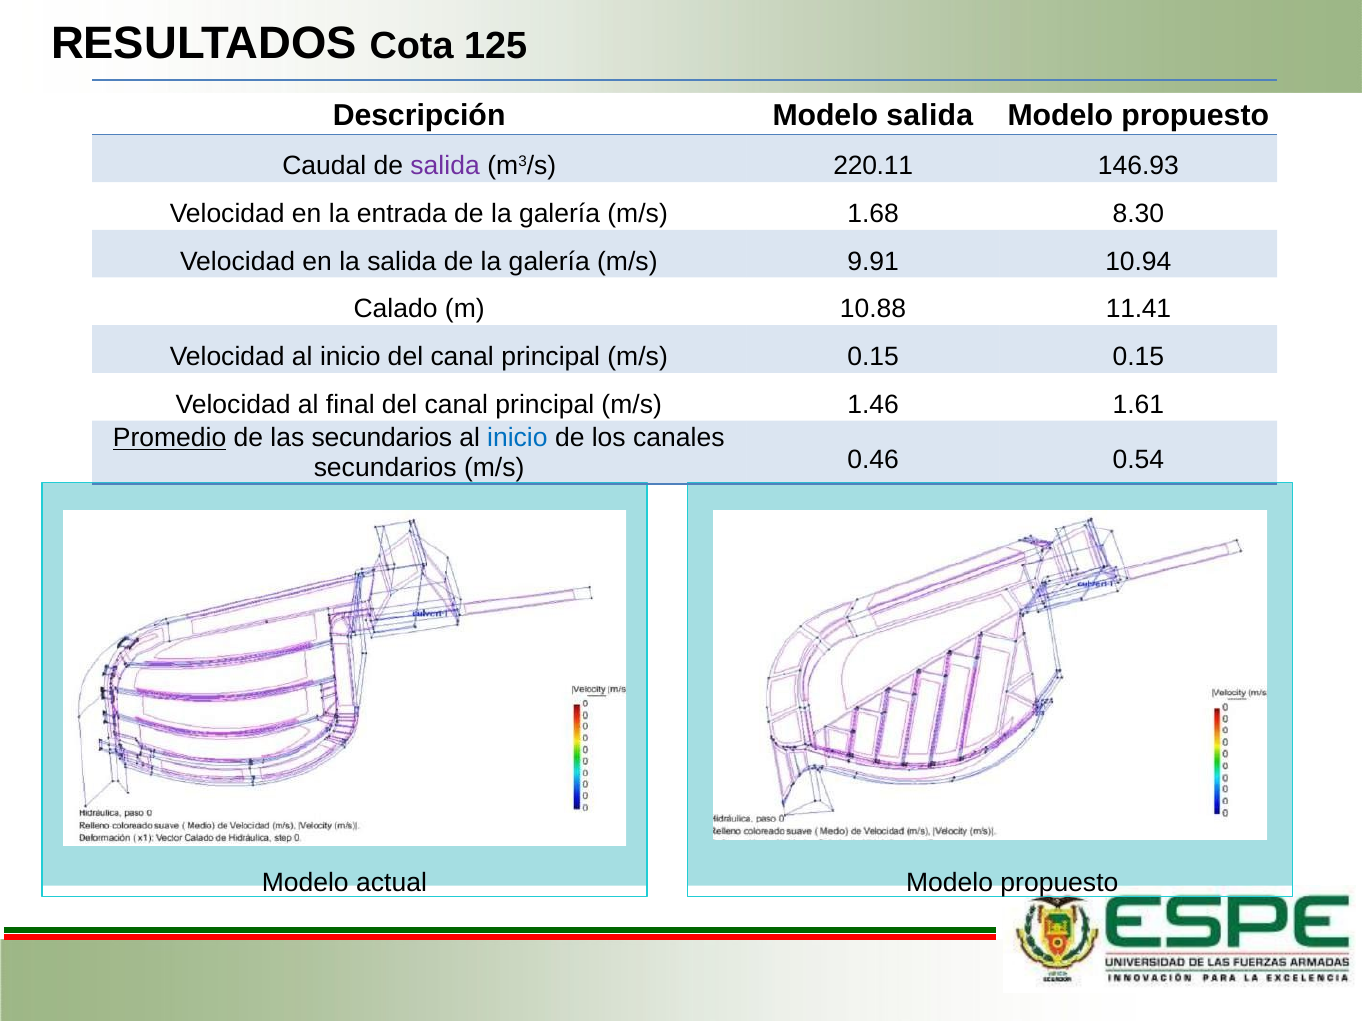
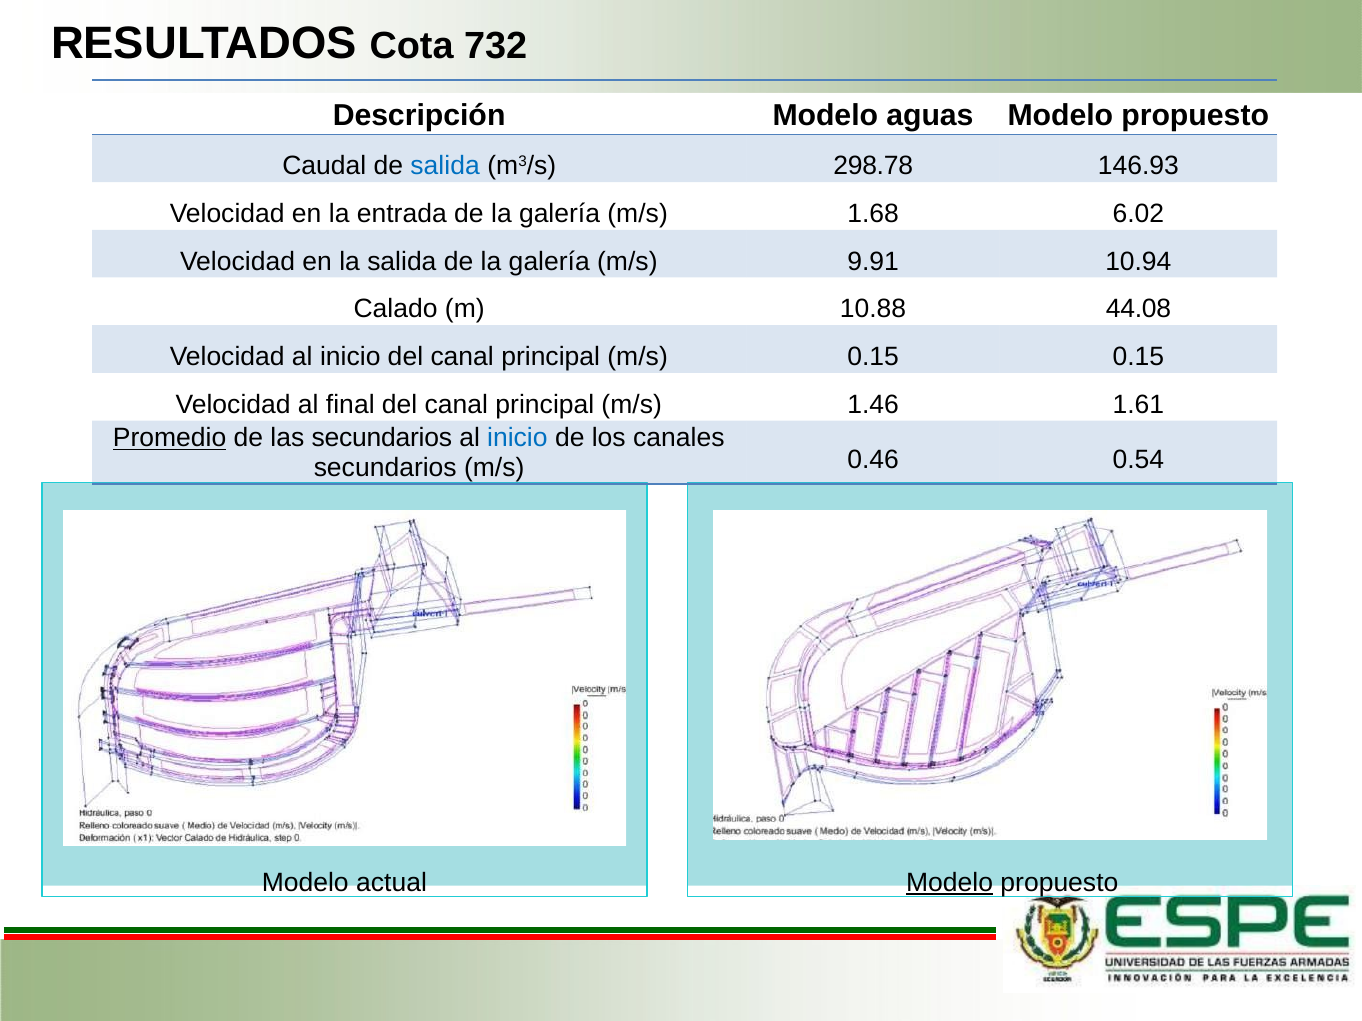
125: 125 -> 732
Modelo salida: salida -> aguas
salida at (445, 166) colour: purple -> blue
220.11: 220.11 -> 298.78
8.30: 8.30 -> 6.02
11.41: 11.41 -> 44.08
Modelo at (950, 883) underline: none -> present
